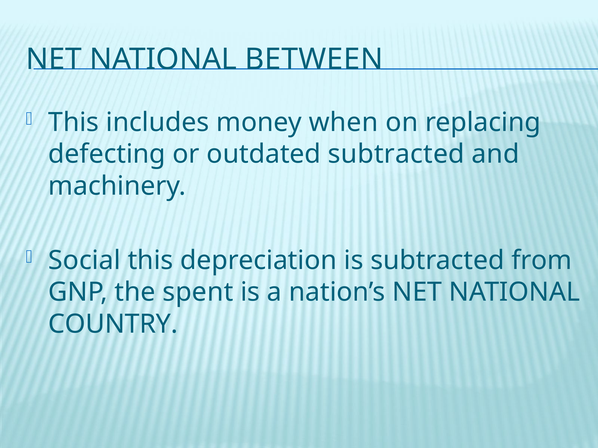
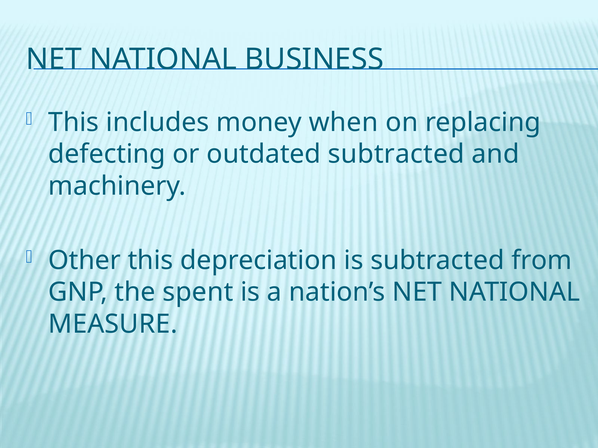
BETWEEN: BETWEEN -> BUSINESS
Social: Social -> Other
COUNTRY: COUNTRY -> MEASURE
